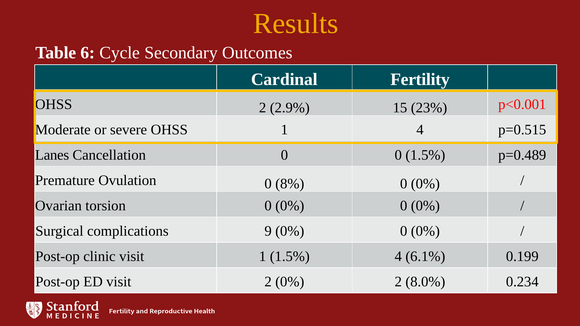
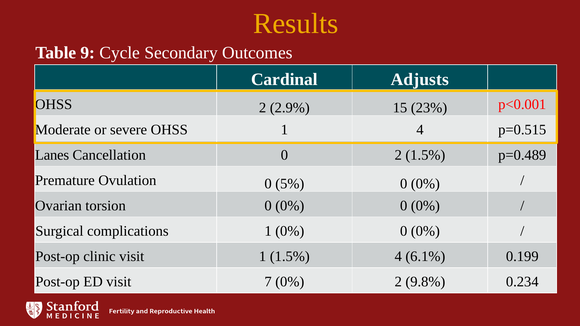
6: 6 -> 9
Fertility: Fertility -> Adjusts
0 0: 0 -> 2
8%: 8% -> 5%
complications 9: 9 -> 1
visit 2: 2 -> 7
8.0%: 8.0% -> 9.8%
